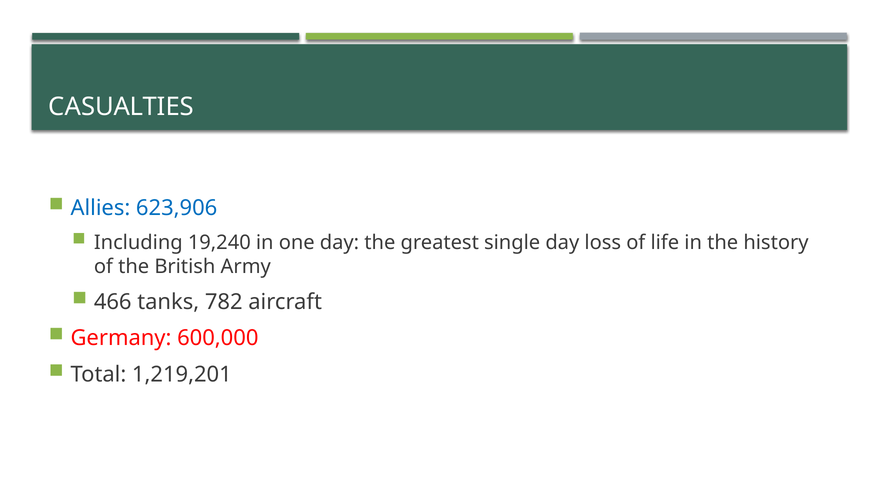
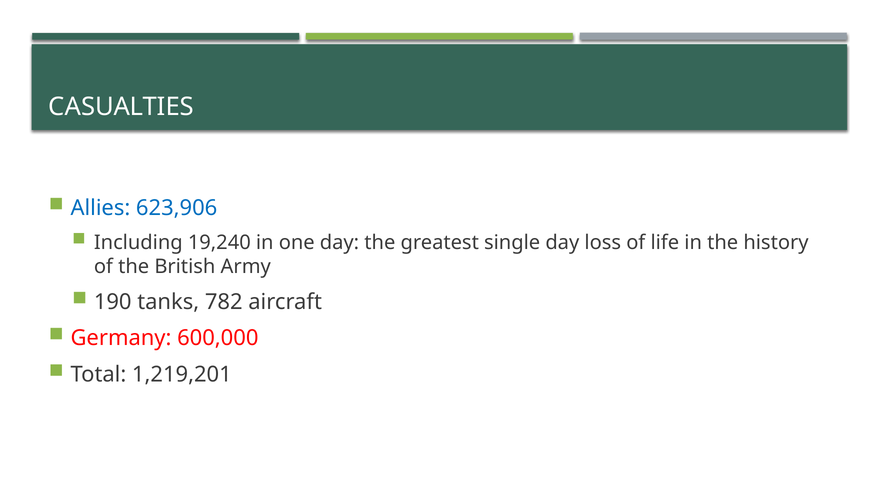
466: 466 -> 190
